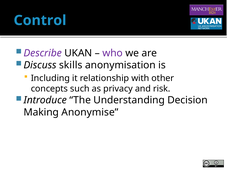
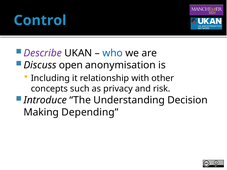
who colour: purple -> blue
skills: skills -> open
Anonymise: Anonymise -> Depending
